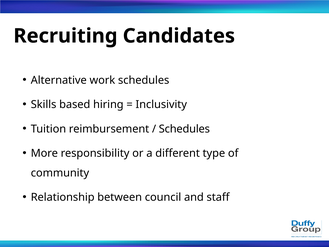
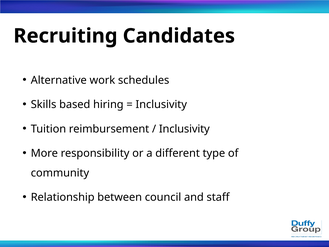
Schedules at (184, 129): Schedules -> Inclusivity
